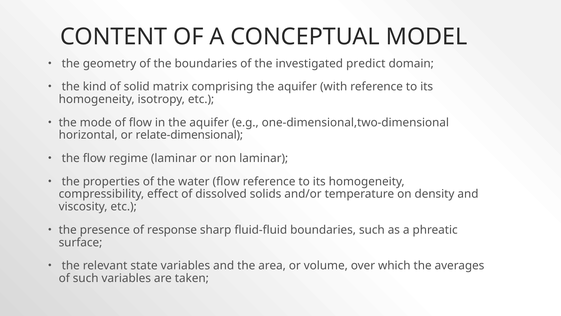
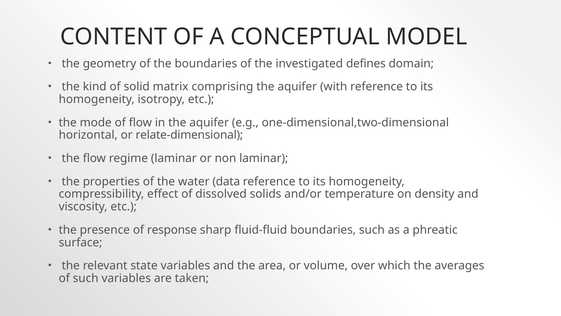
predict: predict -> defines
water flow: flow -> data
